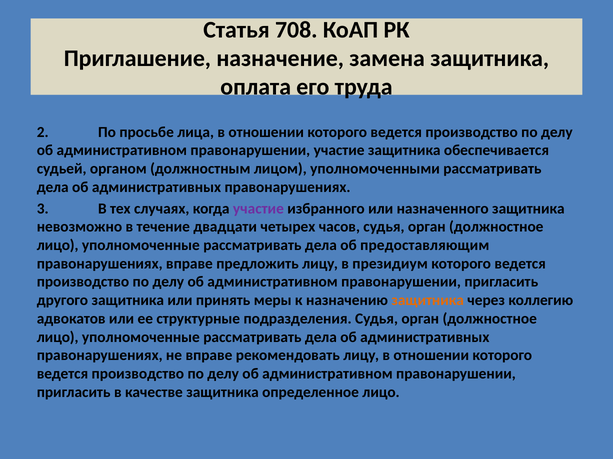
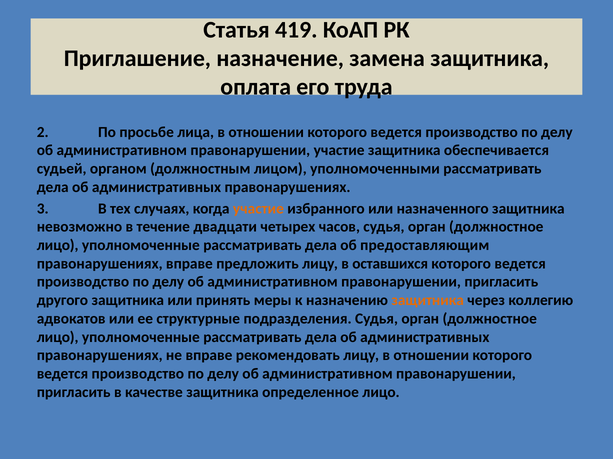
708: 708 -> 419
участие at (258, 209) colour: purple -> orange
президиум: президиум -> оставшихся
